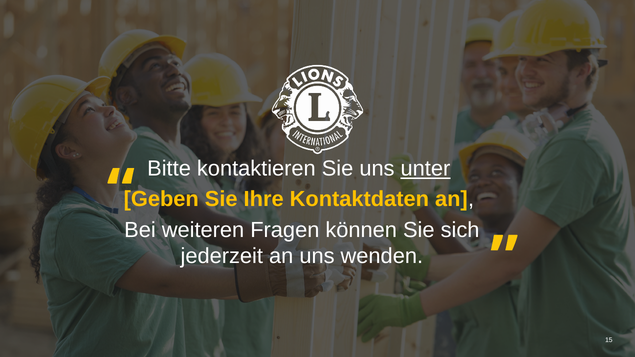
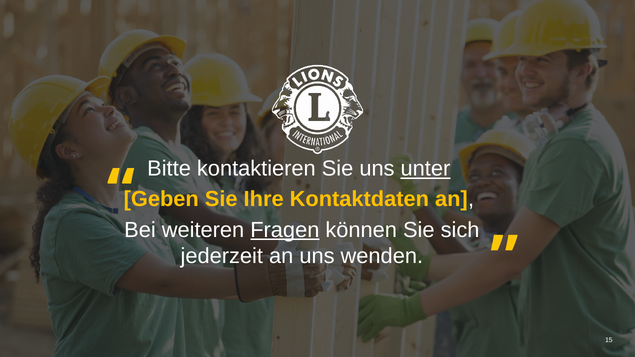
Fragen underline: none -> present
